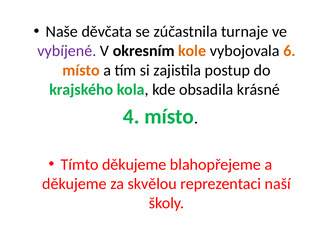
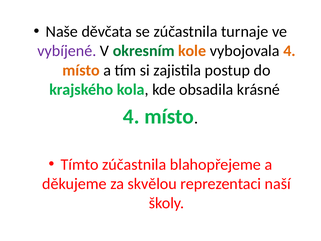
okresním colour: black -> green
vybojovala 6: 6 -> 4
Tímto děkujeme: děkujeme -> zúčastnila
